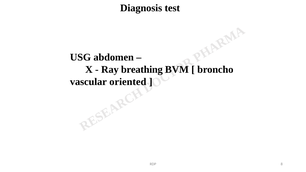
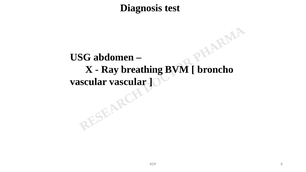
vascular oriented: oriented -> vascular
